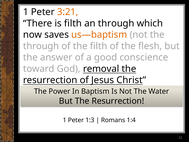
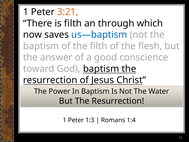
us—baptism colour: orange -> blue
through at (41, 46): through -> baptism
God removal: removal -> baptism
